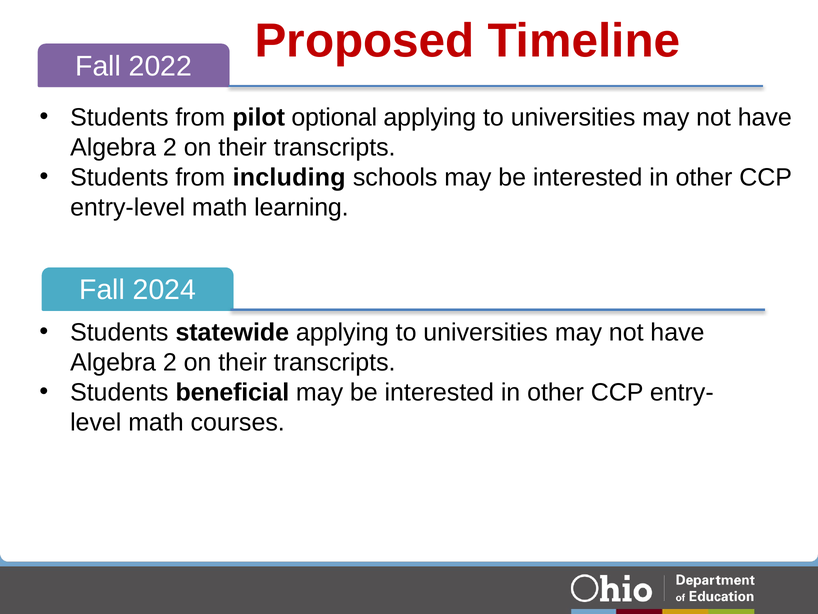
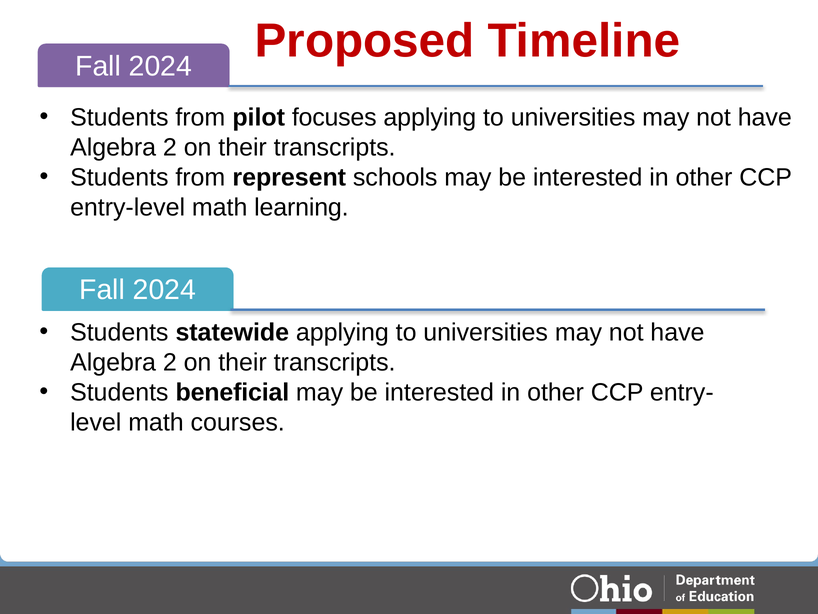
2022 at (160, 66): 2022 -> 2024
optional: optional -> focuses
including: including -> represent
